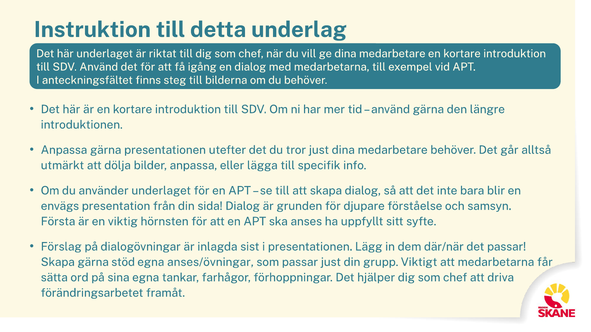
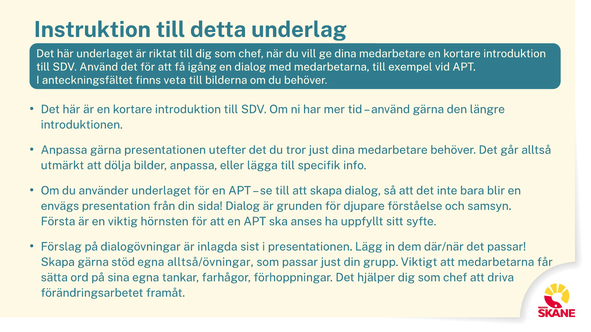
steg: steg -> veta
anses/övningar: anses/övningar -> alltså/övningar
